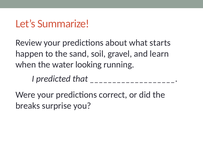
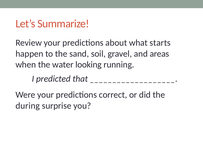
learn: learn -> areas
breaks: breaks -> during
